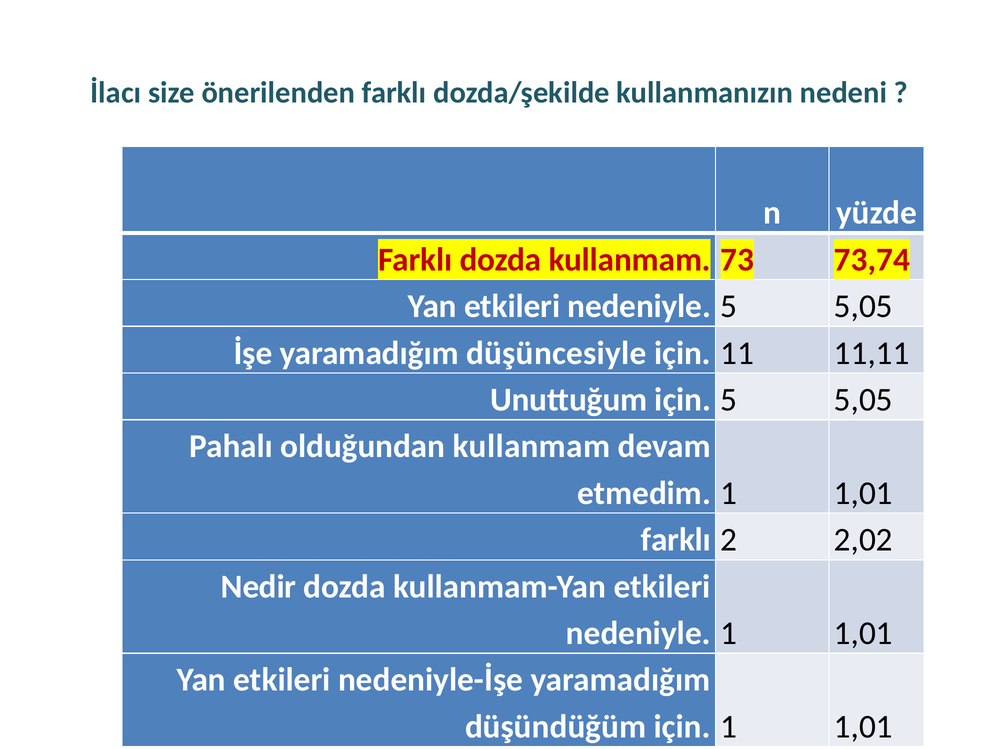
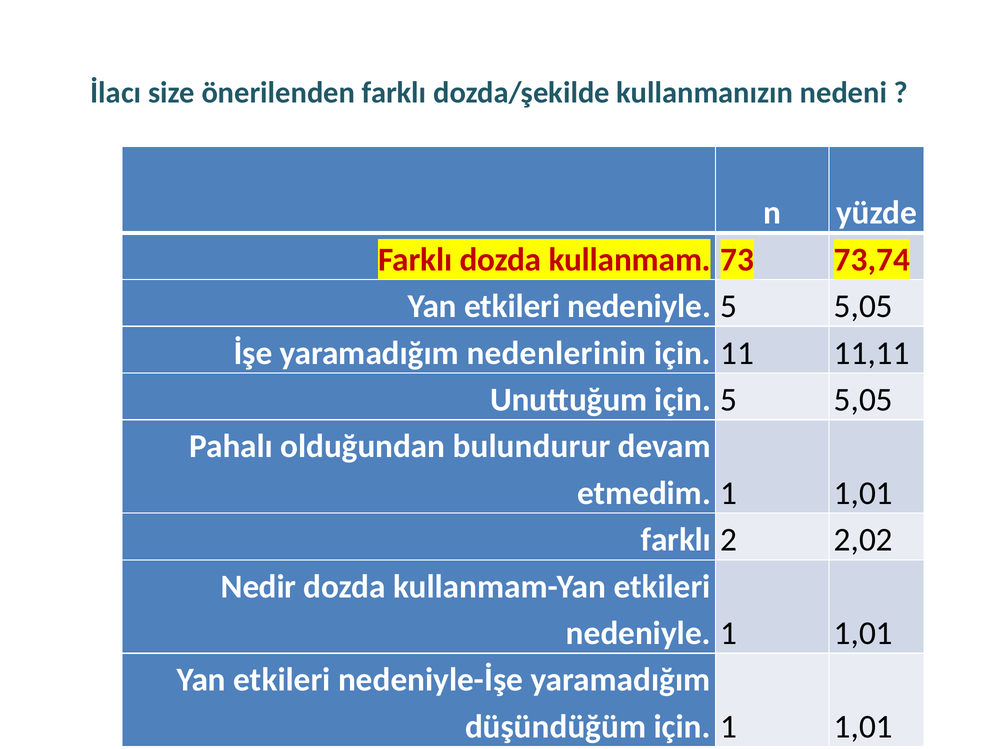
düşüncesiyle: düşüncesiyle -> nedenlerinin
olduğundan kullanmam: kullanmam -> bulundurur
